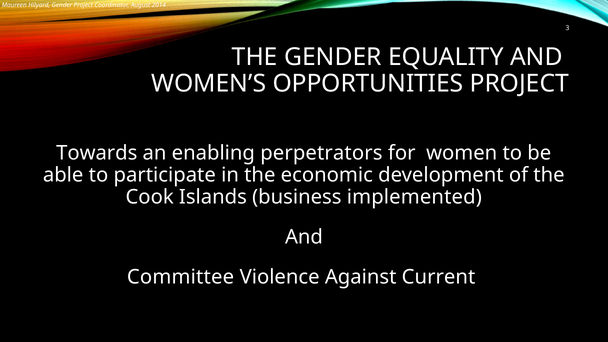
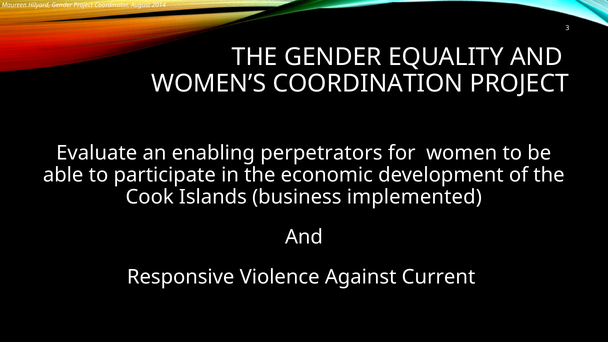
OPPORTUNITIES: OPPORTUNITIES -> COORDINATION
Towards: Towards -> Evaluate
Committee: Committee -> Responsive
